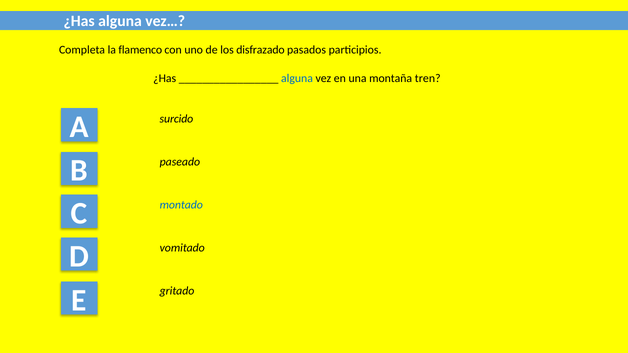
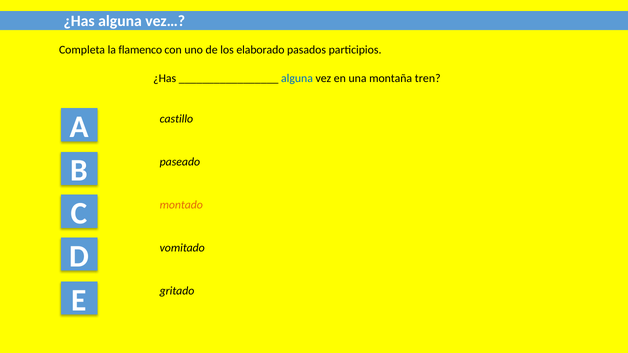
disfrazado: disfrazado -> elaborado
surcido: surcido -> castillo
montado colour: blue -> orange
